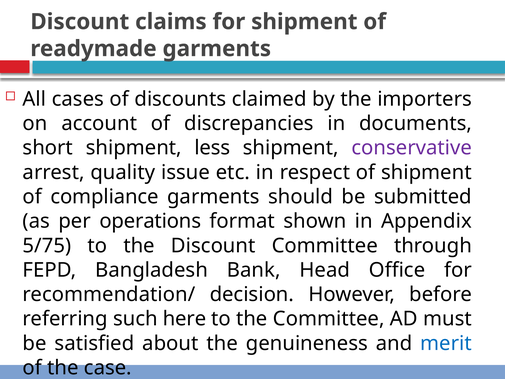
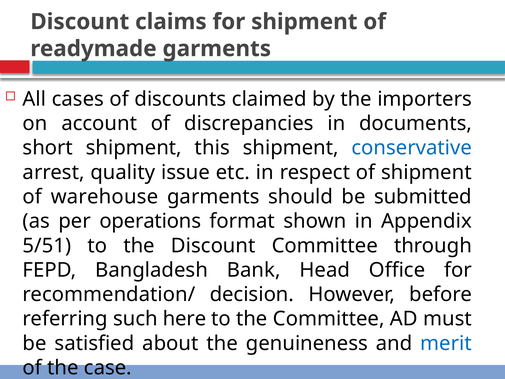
less: less -> this
conservative colour: purple -> blue
compliance: compliance -> warehouse
5/75: 5/75 -> 5/51
